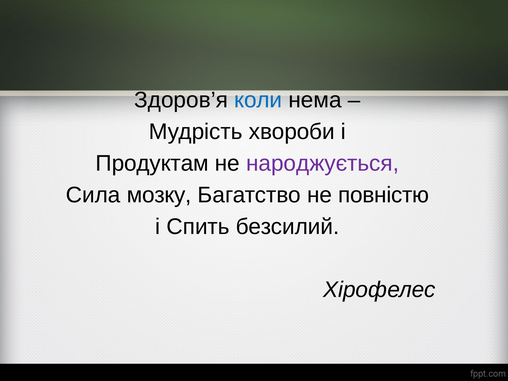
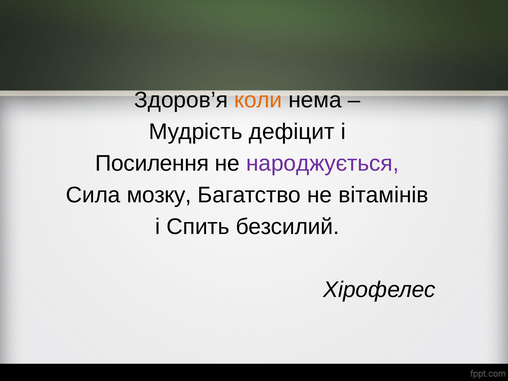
коли colour: blue -> orange
хвороби: хвороби -> дефіцит
Продуктам: Продуктам -> Посилення
повністю: повністю -> вітамінів
